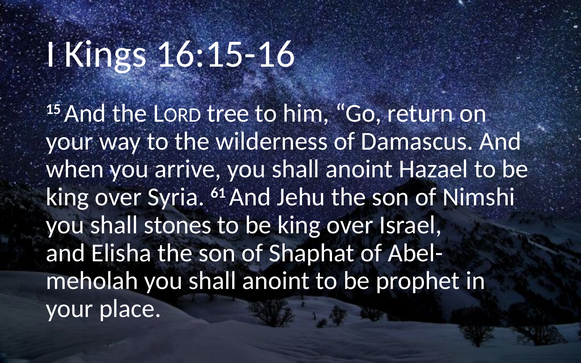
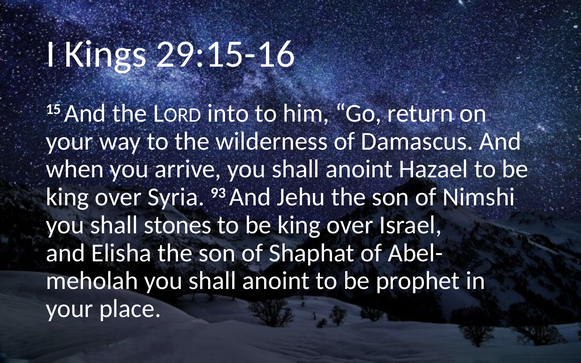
16:15-16: 16:15-16 -> 29:15-16
tree: tree -> into
61: 61 -> 93
